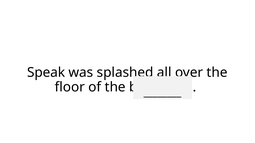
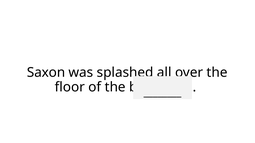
Speak: Speak -> Saxon
